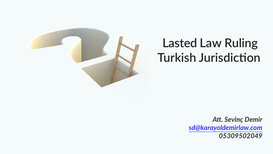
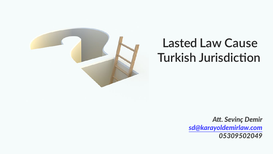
Ruling: Ruling -> Cause
